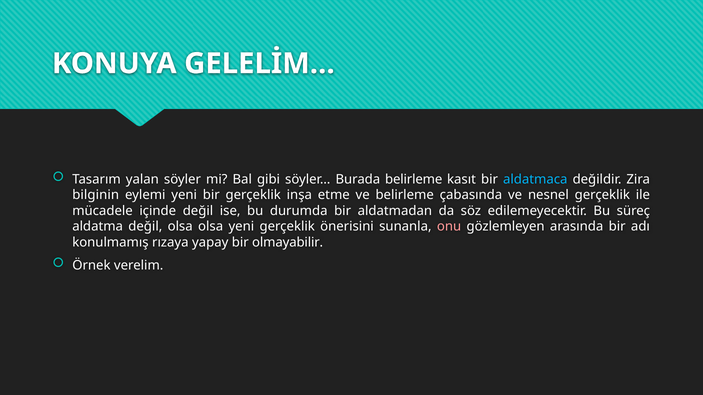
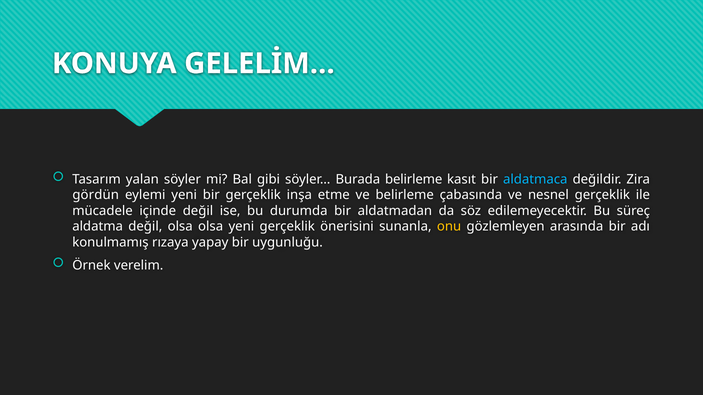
bilginin: bilginin -> gördün
onu colour: pink -> yellow
olmayabilir: olmayabilir -> uygunluğu
